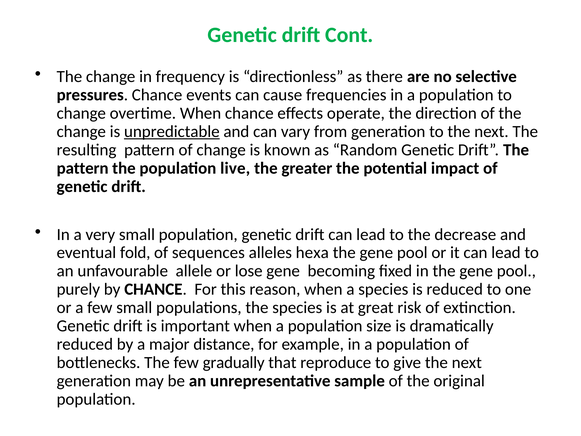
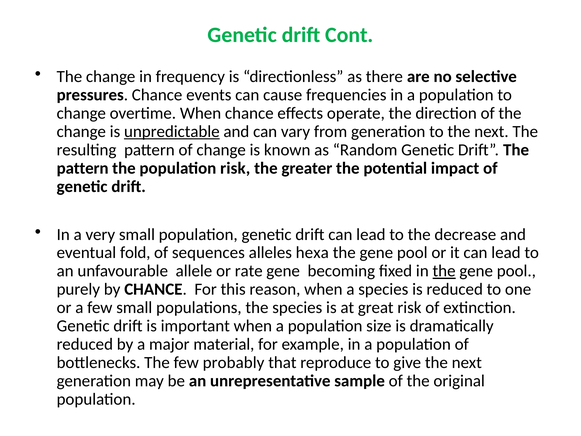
population live: live -> risk
lose: lose -> rate
the at (444, 271) underline: none -> present
distance: distance -> material
gradually: gradually -> probably
